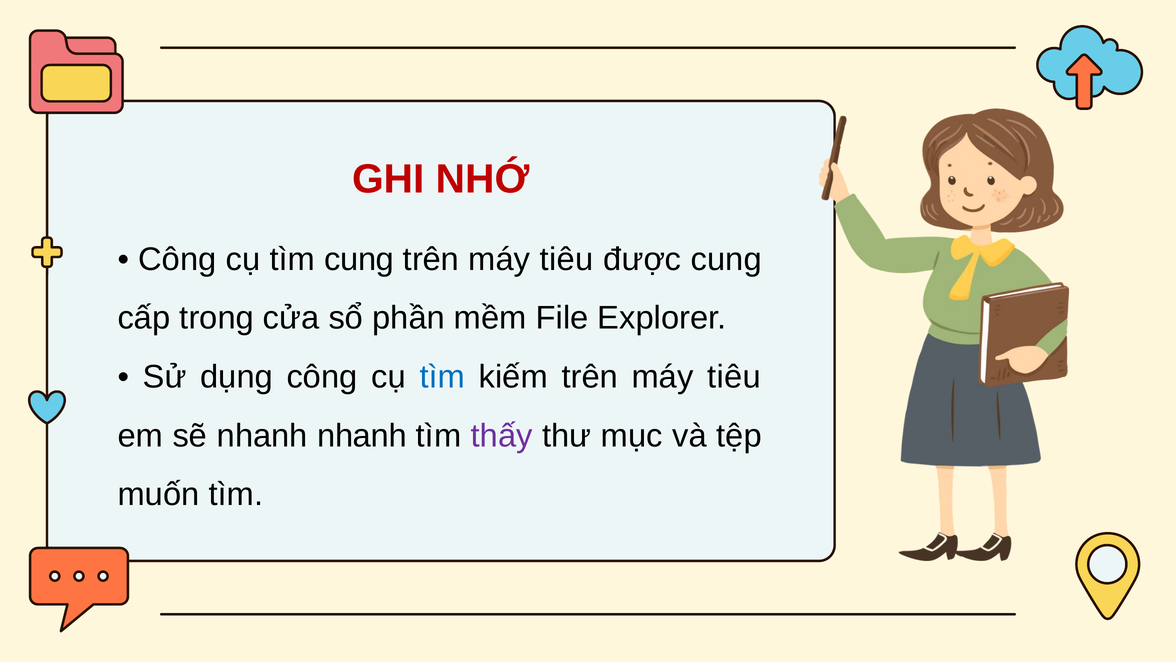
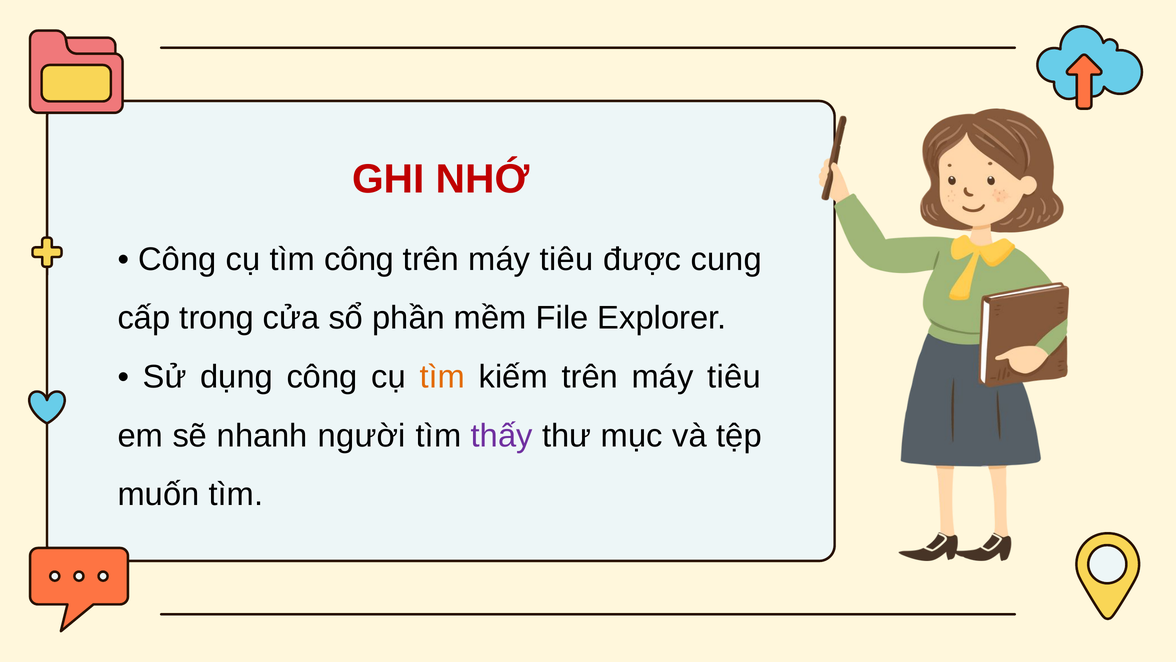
tìm cung: cung -> công
tìm at (442, 377) colour: blue -> orange
nhanh nhanh: nhanh -> người
